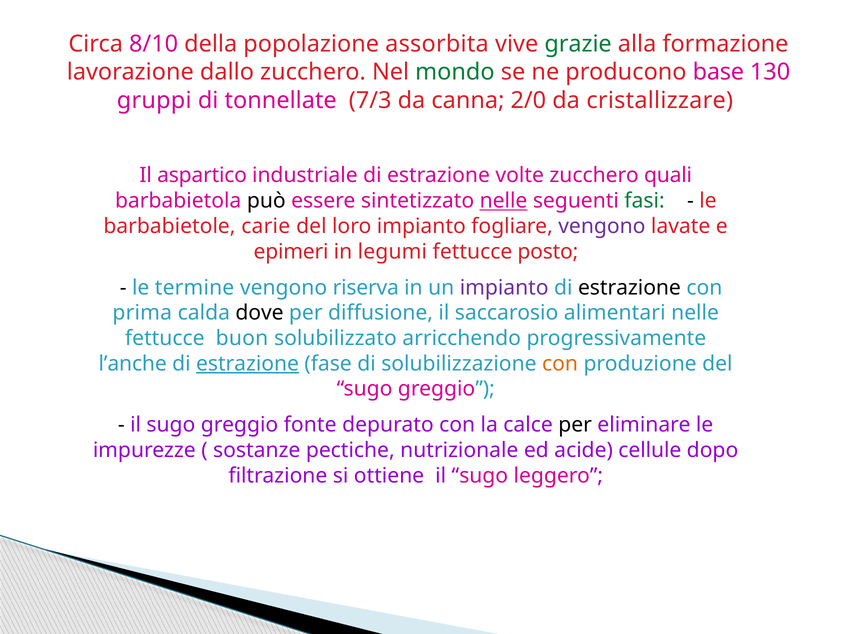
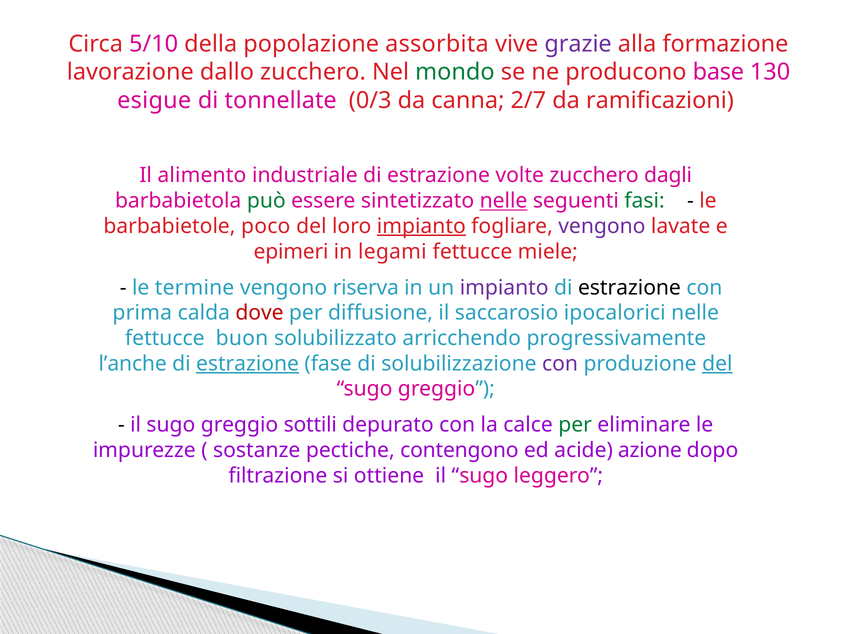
8/10: 8/10 -> 5/10
grazie colour: green -> purple
gruppi: gruppi -> esigue
7/3: 7/3 -> 0/3
2/0: 2/0 -> 2/7
cristallizzare: cristallizzare -> ramificazioni
aspartico: aspartico -> alimento
quali: quali -> dagli
può colour: black -> green
carie: carie -> poco
impianto at (421, 226) underline: none -> present
legumi: legumi -> legami
posto: posto -> miele
dove colour: black -> red
alimentari: alimentari -> ipocalorici
con at (560, 363) colour: orange -> purple
del at (717, 363) underline: none -> present
fonte: fonte -> sottili
per at (575, 425) colour: black -> green
nutrizionale: nutrizionale -> contengono
cellule: cellule -> azione
